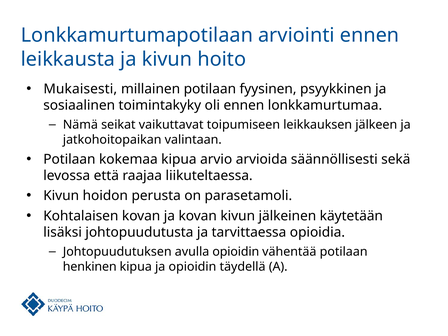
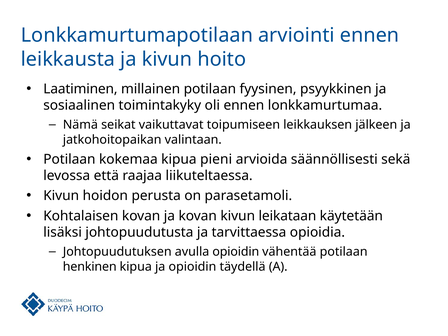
Mukaisesti: Mukaisesti -> Laatiminen
arvio: arvio -> pieni
jälkeinen: jälkeinen -> leikataan
